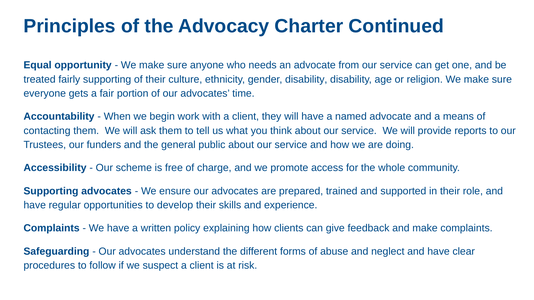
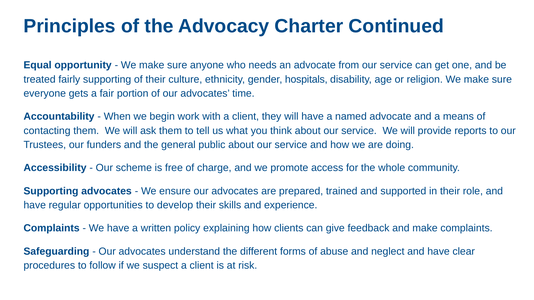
gender disability: disability -> hospitals
